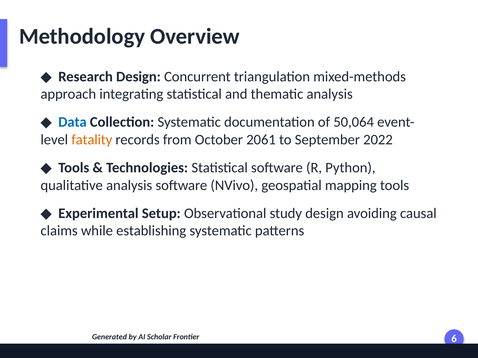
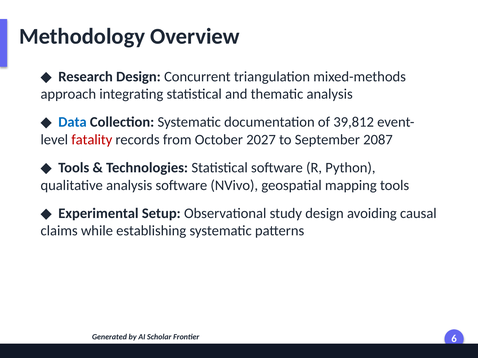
50,064: 50,064 -> 39,812
fatality colour: orange -> red
2061: 2061 -> 2027
2022: 2022 -> 2087
